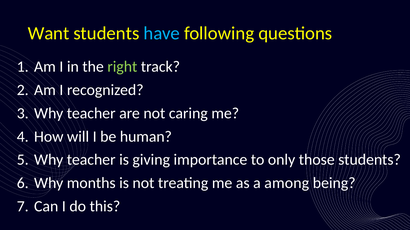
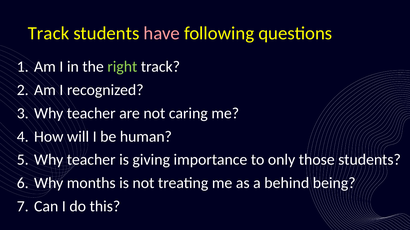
Want at (49, 33): Want -> Track
have colour: light blue -> pink
among: among -> behind
